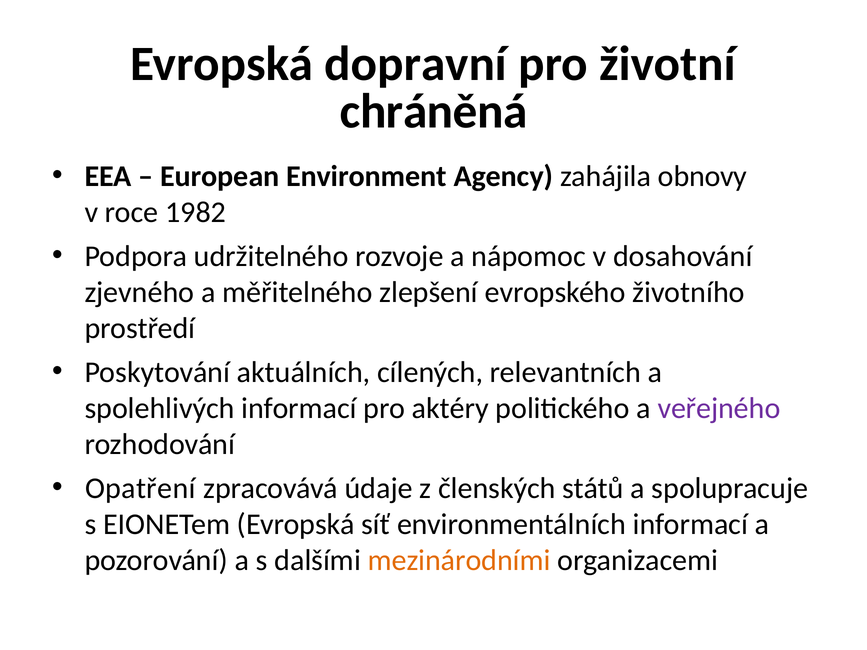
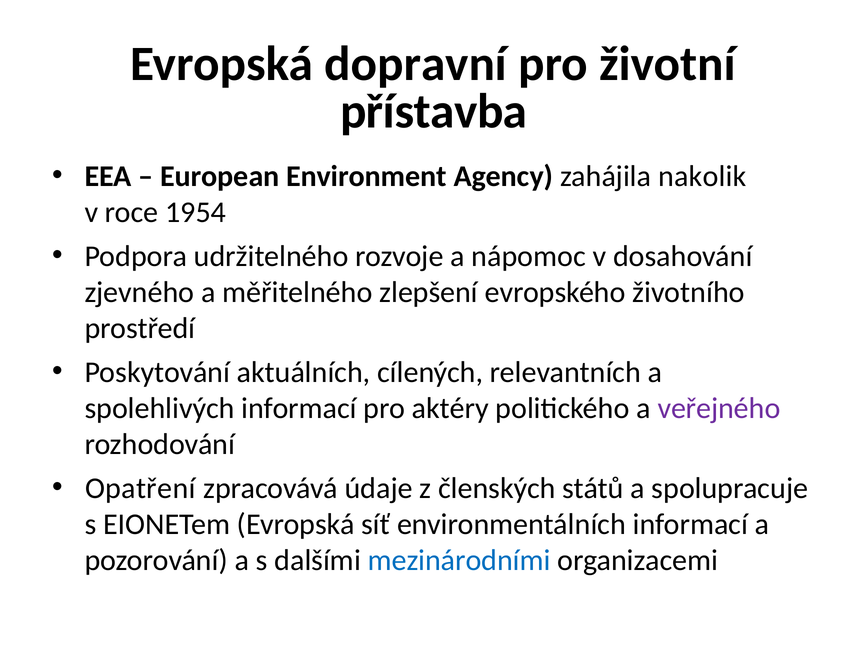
chráněná: chráněná -> přístavba
obnovy: obnovy -> nakolik
1982: 1982 -> 1954
mezinárodními colour: orange -> blue
